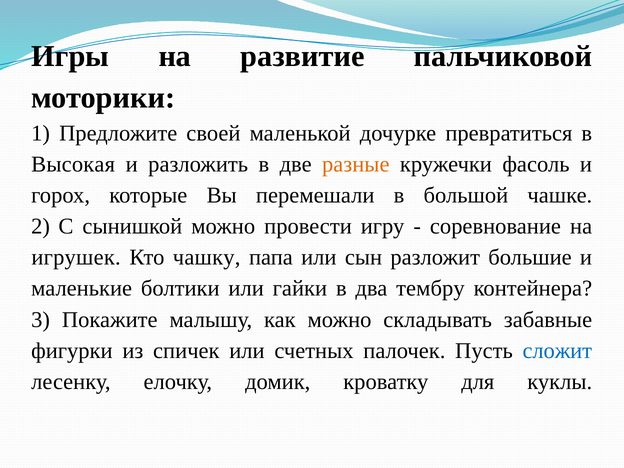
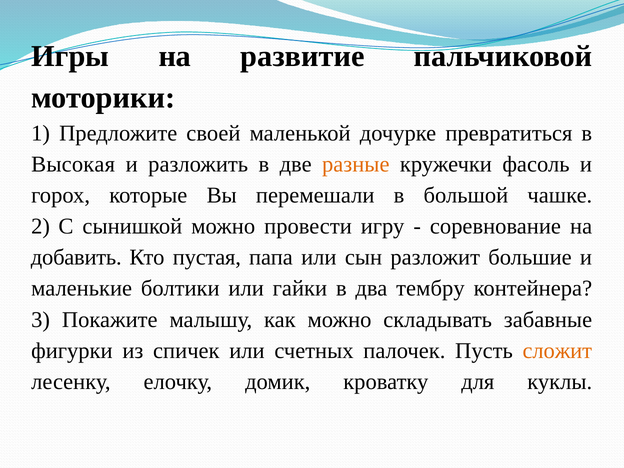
игрушек: игрушек -> добавить
чашку: чашку -> пустая
сложит colour: blue -> orange
